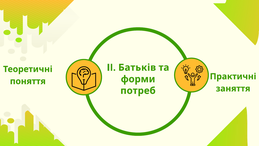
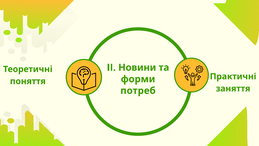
Батьків: Батьків -> Новини
